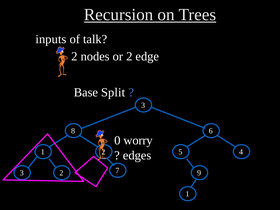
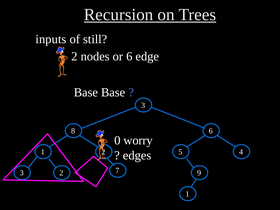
talk: talk -> still
or 2: 2 -> 6
Base Split: Split -> Base
